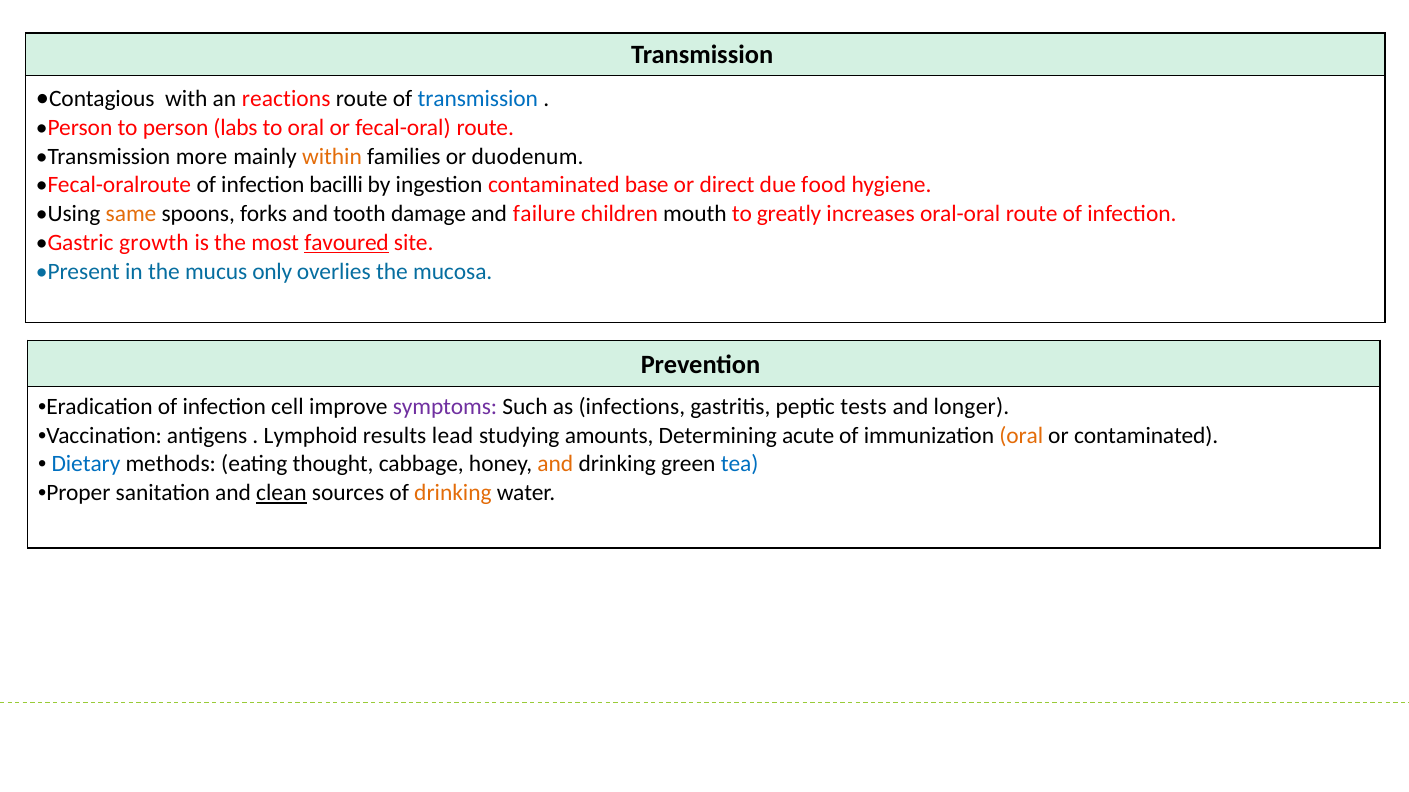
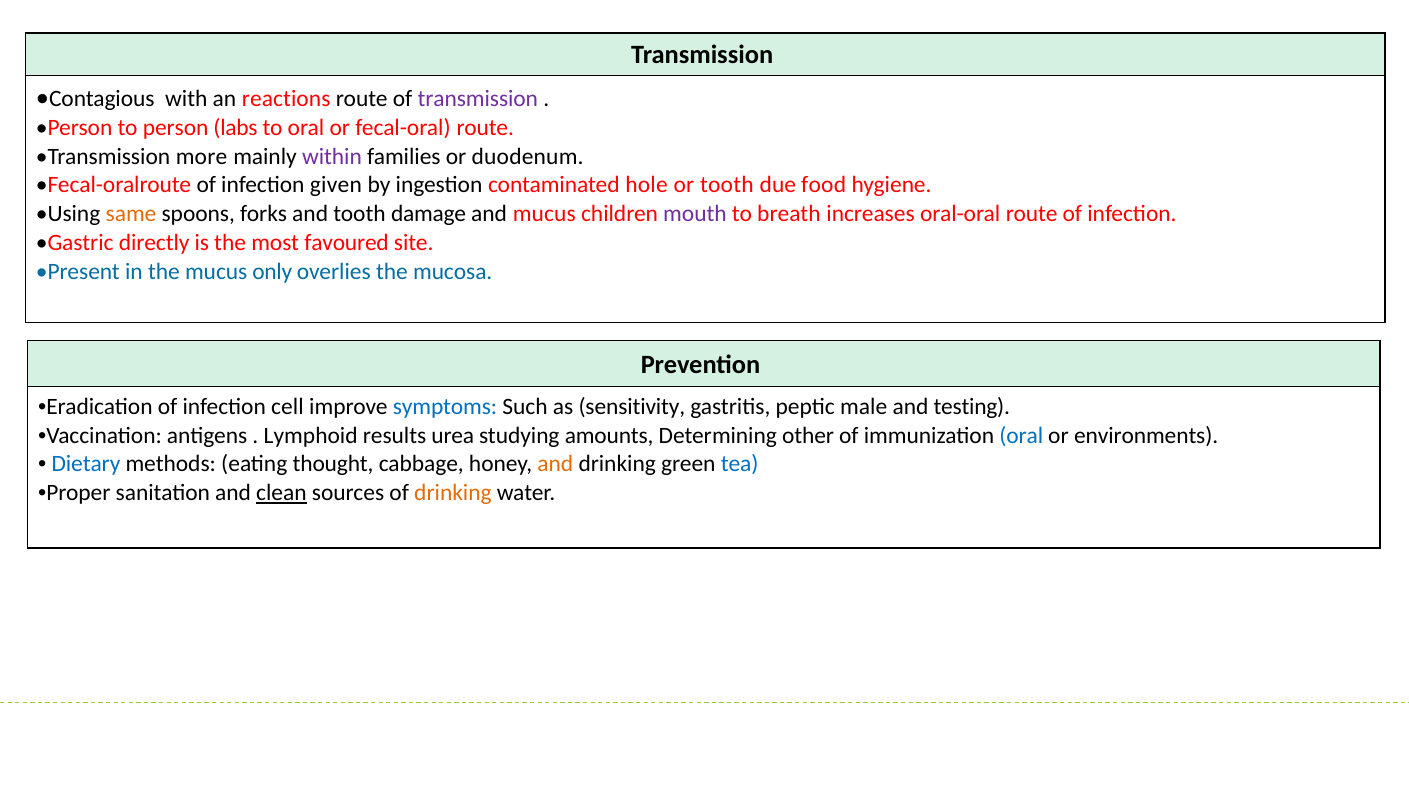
transmission at (478, 98) colour: blue -> purple
within colour: orange -> purple
bacilli: bacilli -> given
base: base -> hole
or direct: direct -> tooth
and failure: failure -> mucus
mouth colour: black -> purple
greatly: greatly -> breath
growth: growth -> directly
favoured underline: present -> none
symptoms colour: purple -> blue
infections: infections -> sensitivity
tests: tests -> male
longer: longer -> testing
lead: lead -> urea
acute: acute -> other
oral at (1021, 436) colour: orange -> blue
or contaminated: contaminated -> environments
